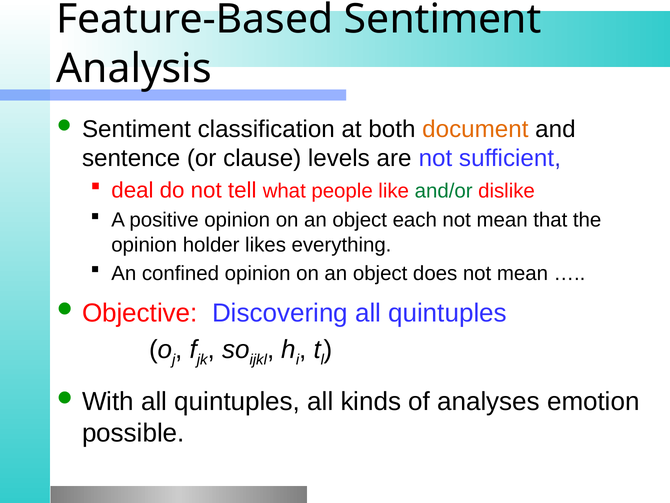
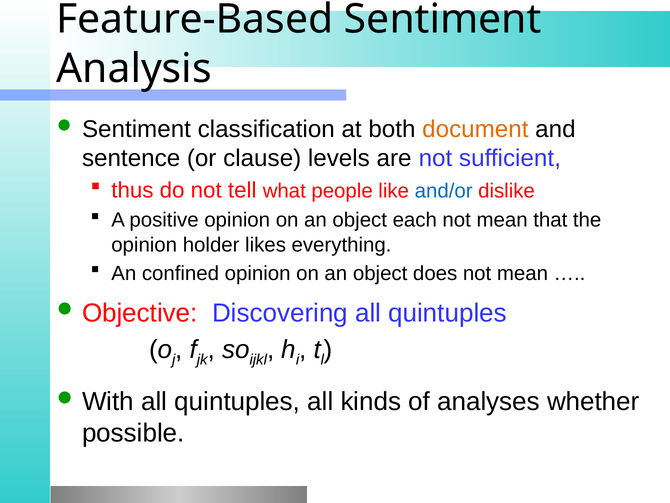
deal: deal -> thus
and/or colour: green -> blue
emotion: emotion -> whether
